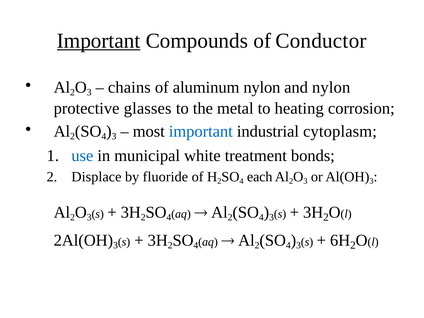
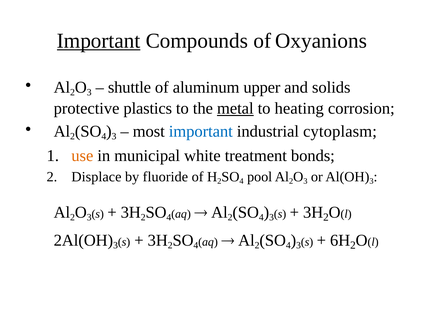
Conductor: Conductor -> Oxyanions
chains: chains -> shuttle
aluminum nylon: nylon -> upper
and nylon: nylon -> solids
glasses: glasses -> plastics
metal underline: none -> present
use colour: blue -> orange
each: each -> pool
